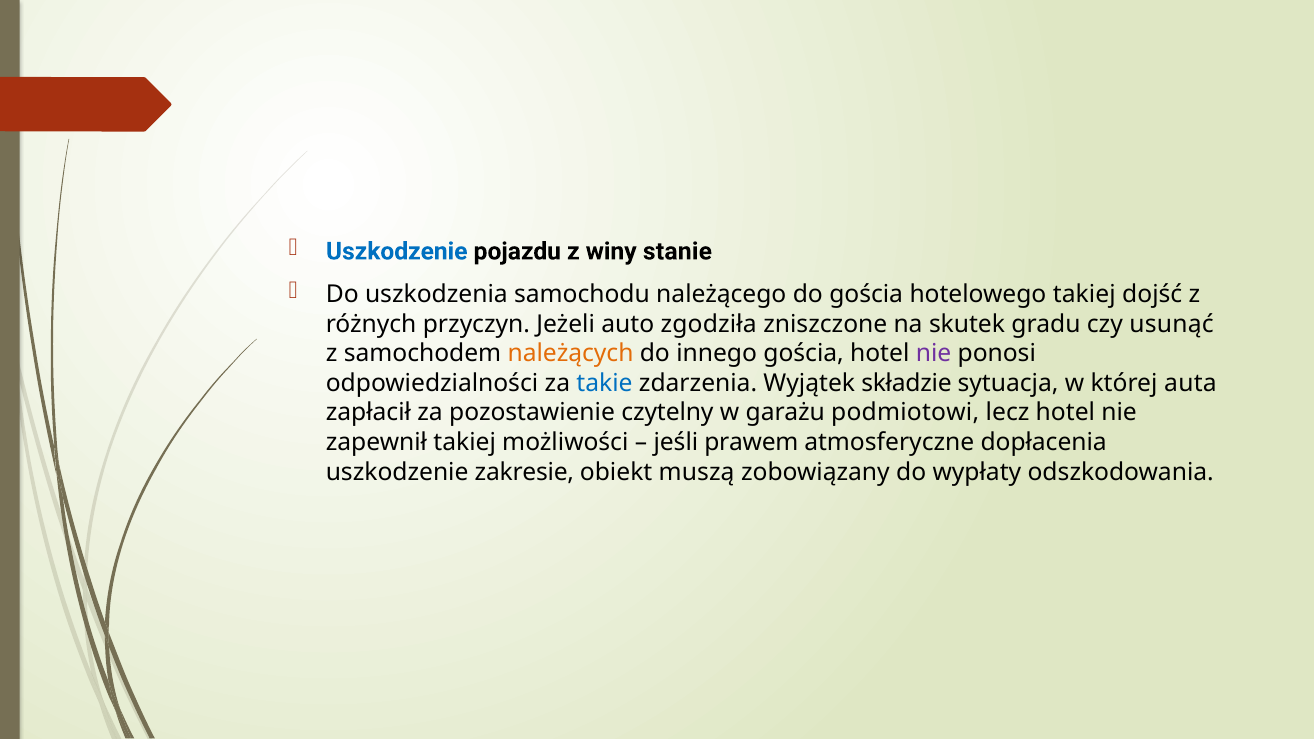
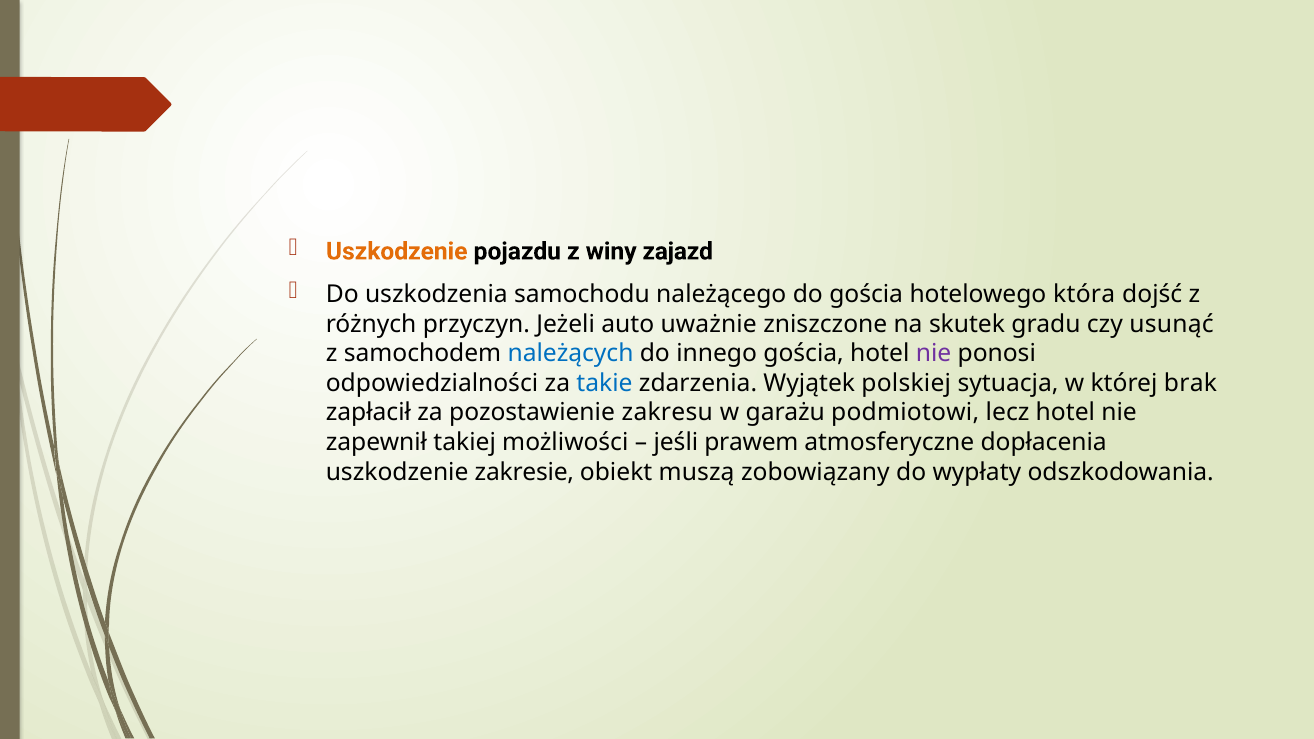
Uszkodzenie at (397, 251) colour: blue -> orange
stanie: stanie -> zajazd
hotelowego takiej: takiej -> która
zgodziła: zgodziła -> uważnie
należących colour: orange -> blue
składzie: składzie -> polskiej
auta: auta -> brak
czytelny: czytelny -> zakresu
